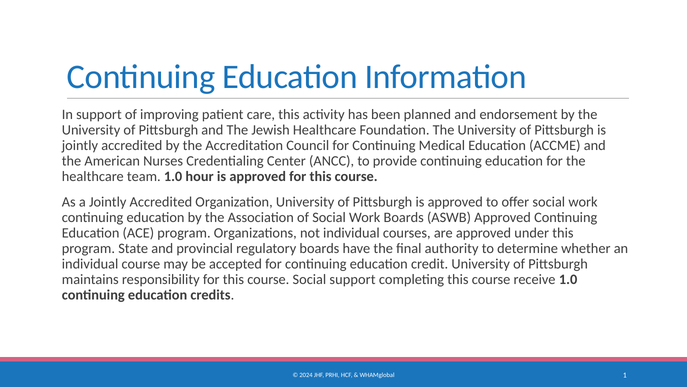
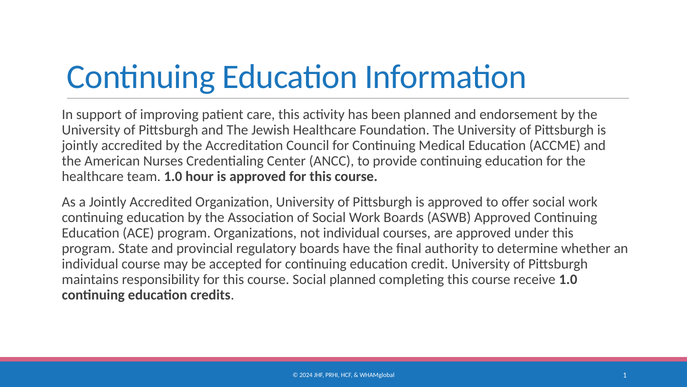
Social support: support -> planned
